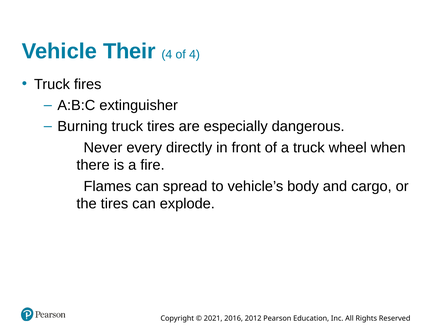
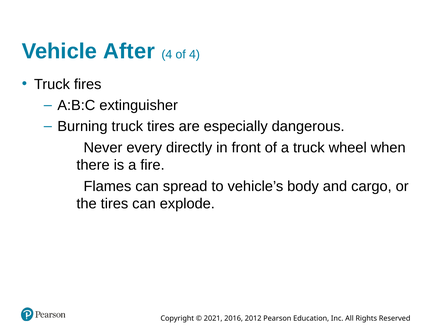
Their: Their -> After
